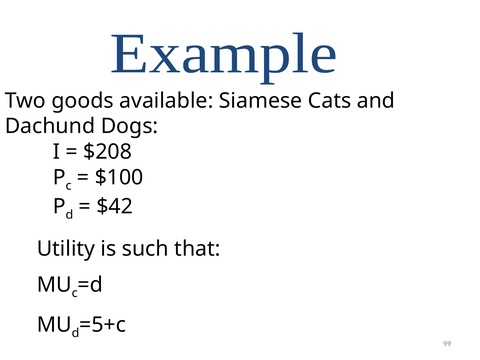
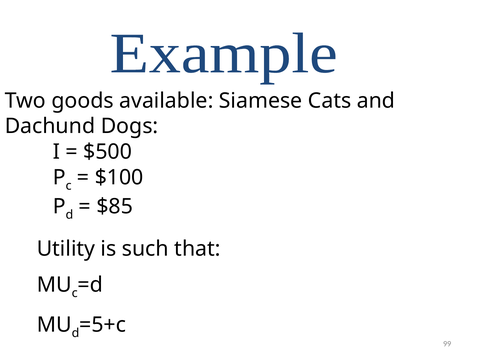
$208: $208 -> $500
$42: $42 -> $85
